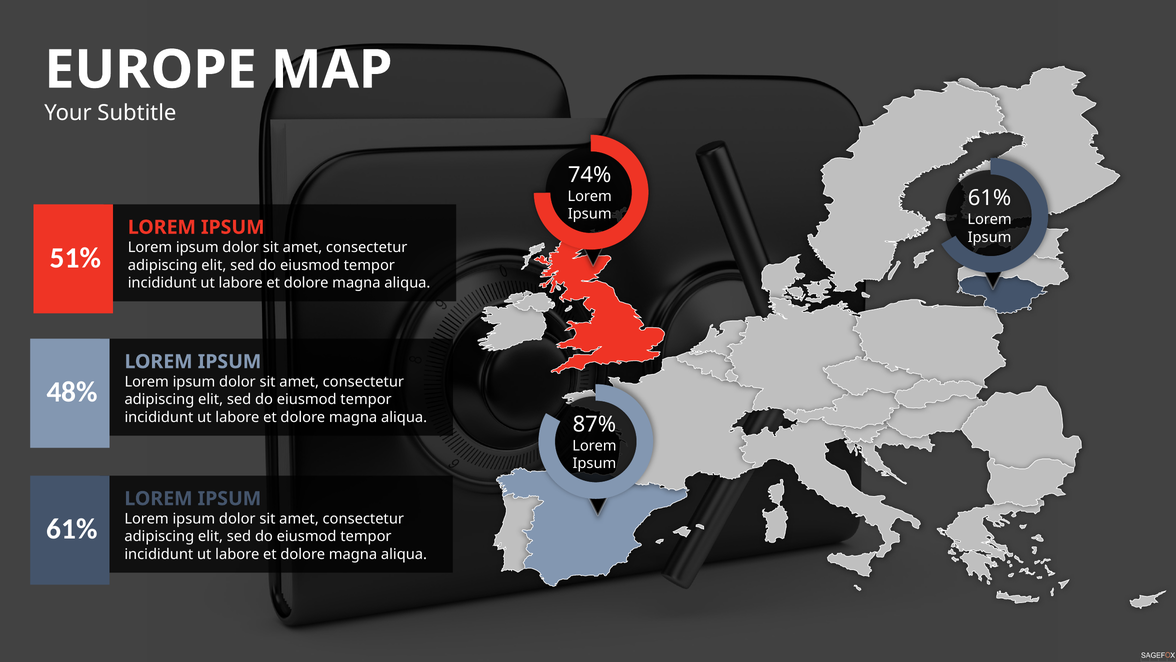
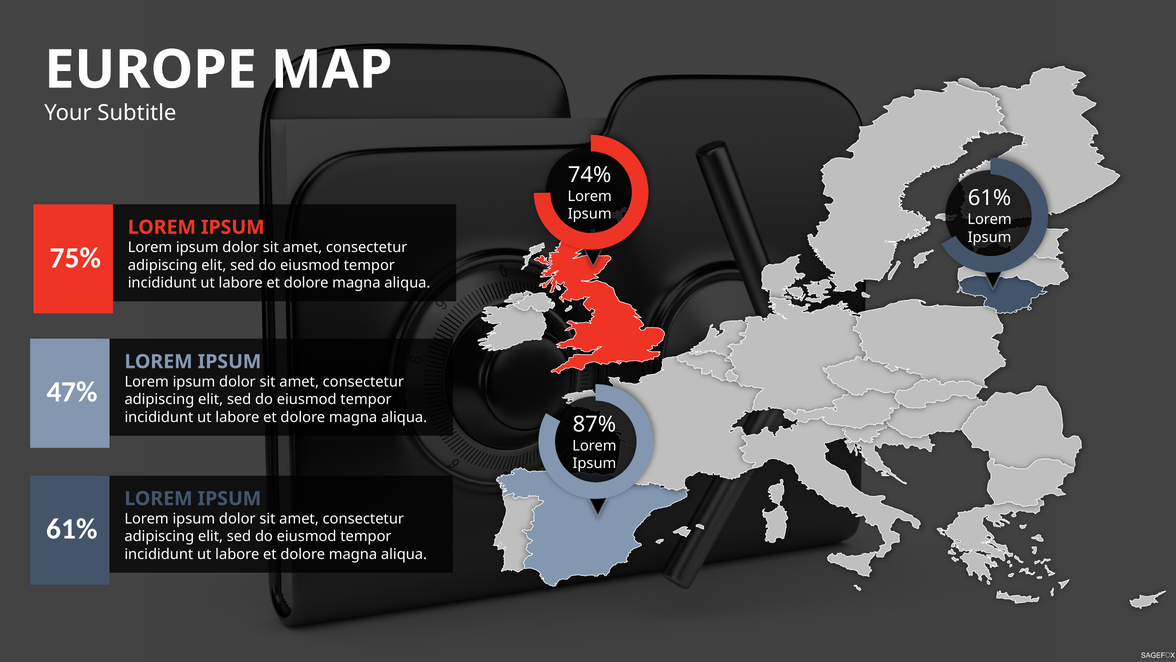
51%: 51% -> 75%
48%: 48% -> 47%
